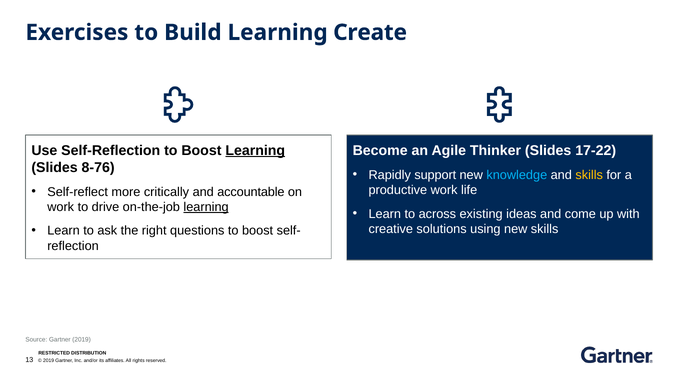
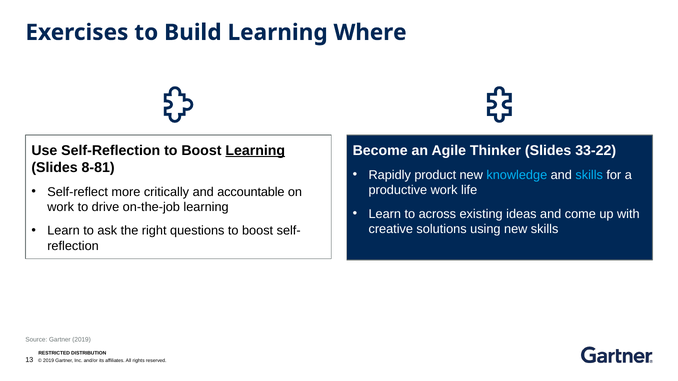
Create: Create -> Where
17-22: 17-22 -> 33-22
8-76: 8-76 -> 8-81
support: support -> product
skills at (589, 175) colour: yellow -> light blue
learning at (206, 207) underline: present -> none
